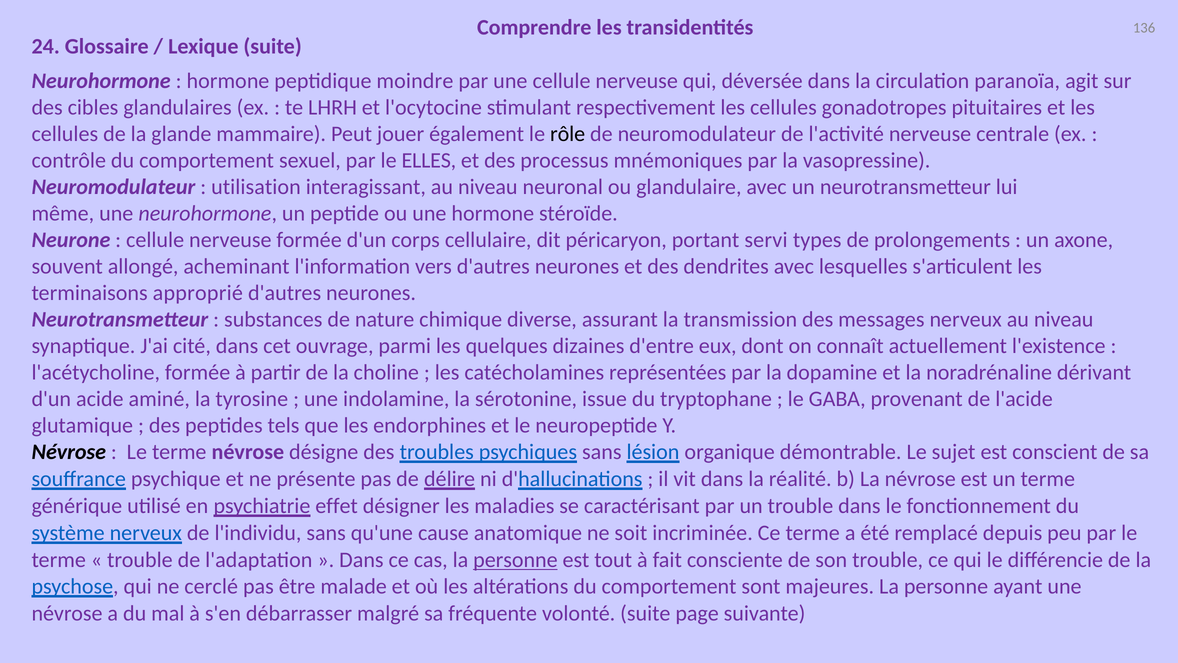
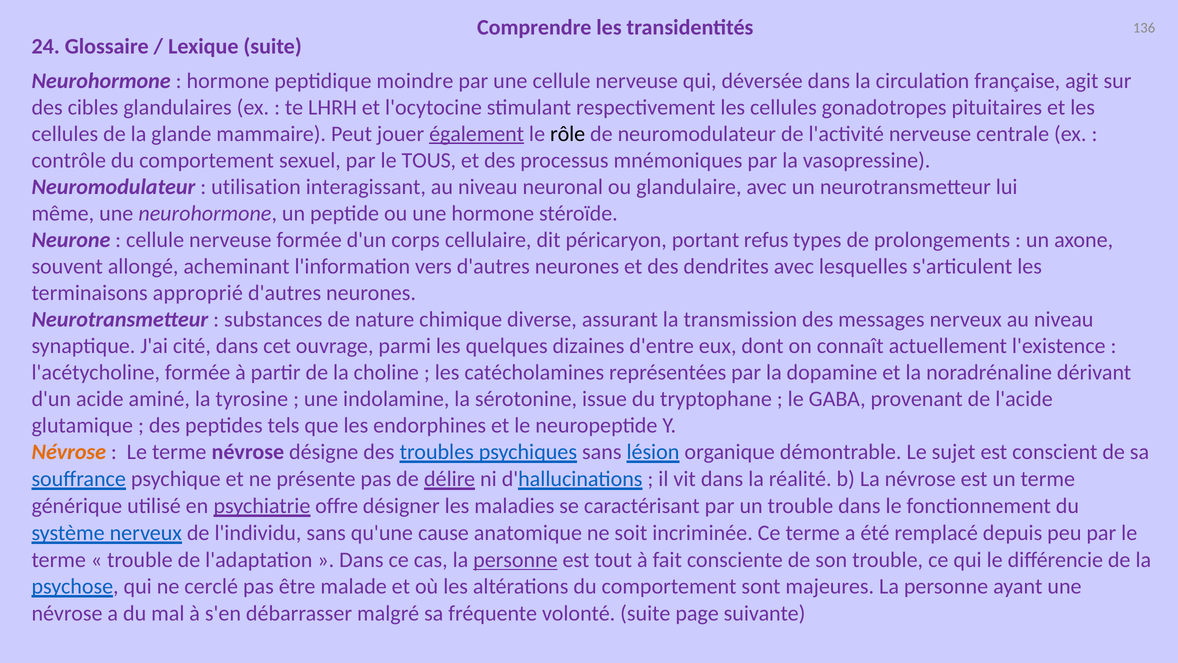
paranoïa: paranoïa -> française
également underline: none -> present
ELLES: ELLES -> TOUS
servi: servi -> refus
Névrose at (69, 452) colour: black -> orange
effet: effet -> offre
